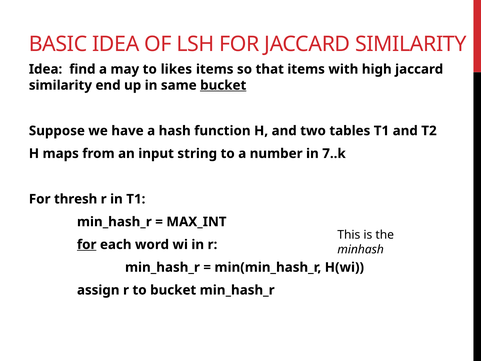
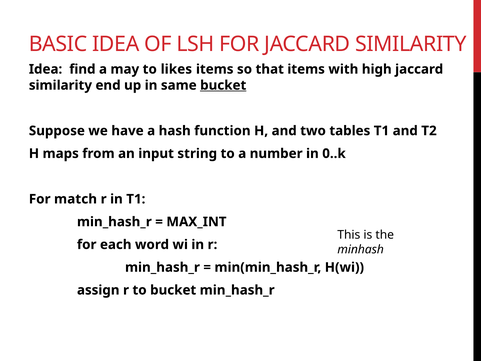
7..k: 7..k -> 0..k
thresh: thresh -> match
for at (87, 244) underline: present -> none
